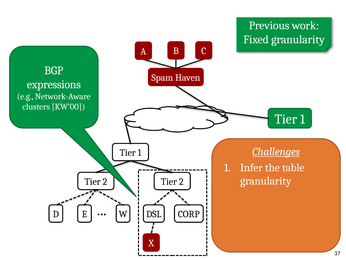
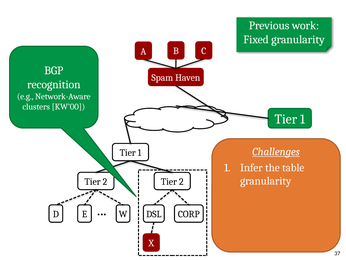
expressions: expressions -> recognition
